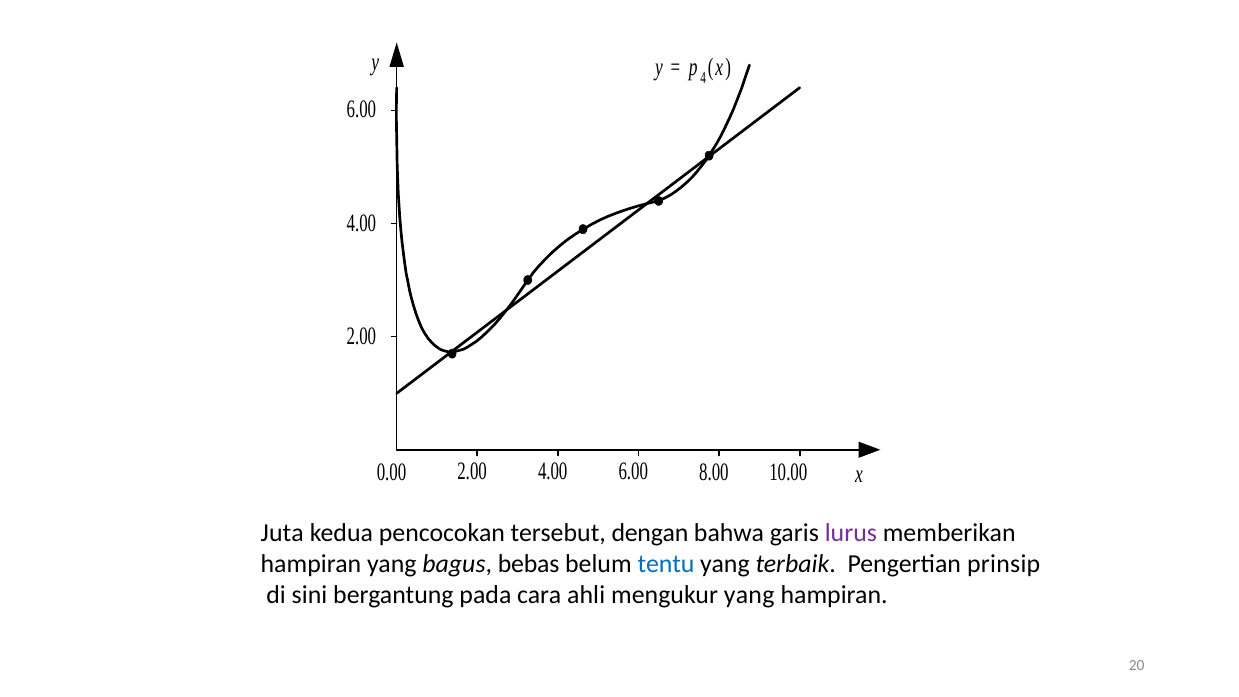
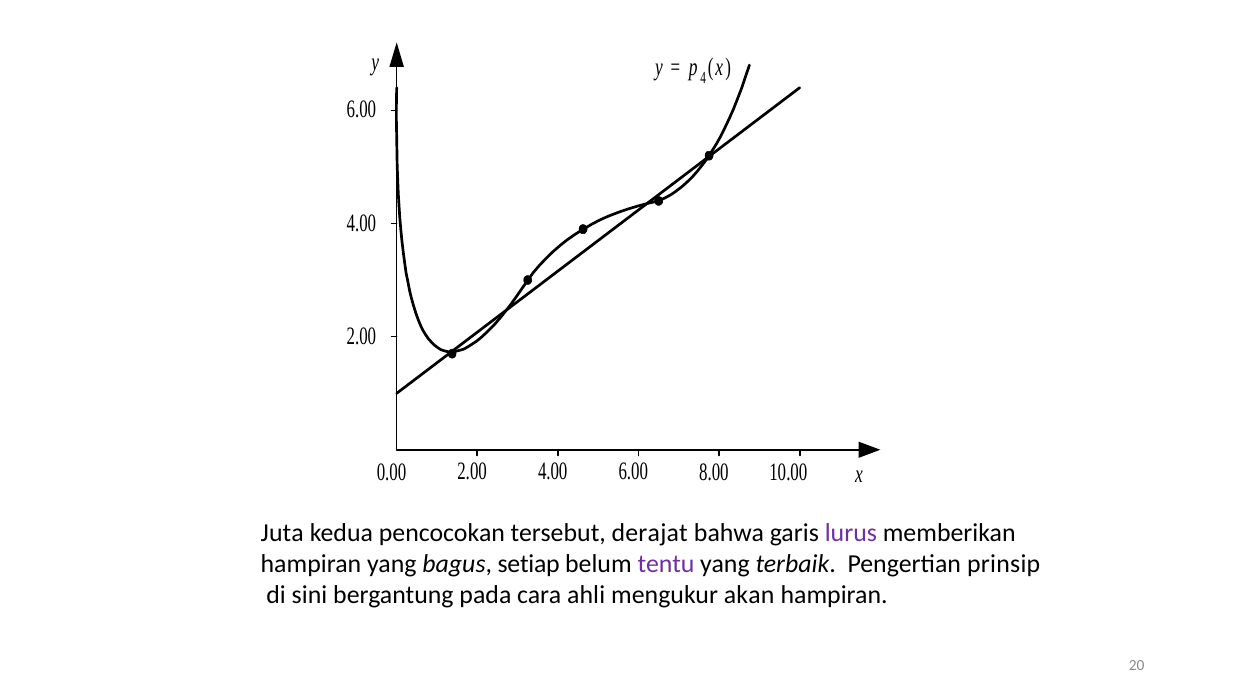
dengan: dengan -> derajat
bebas: bebas -> setiap
tentu colour: blue -> purple
mengukur yang: yang -> akan
